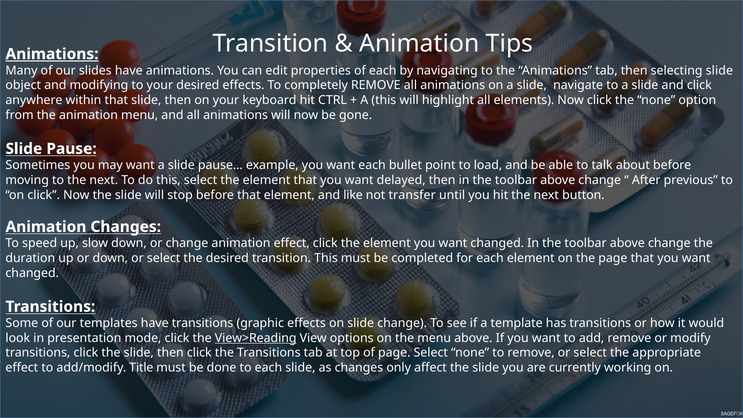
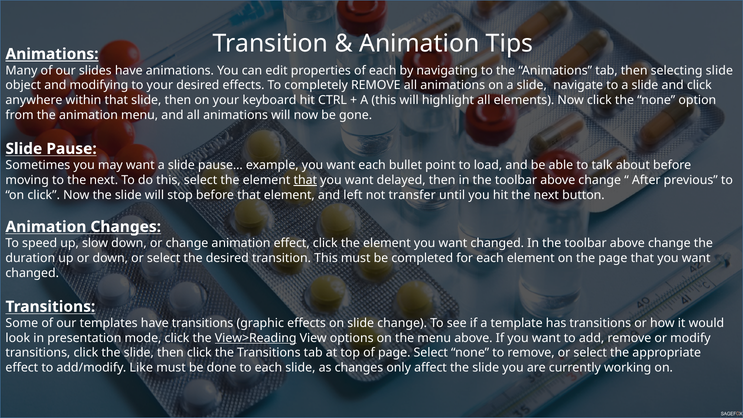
that at (305, 180) underline: none -> present
like: like -> left
Title: Title -> Like
